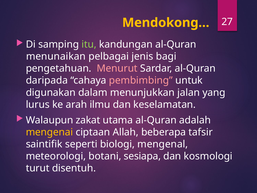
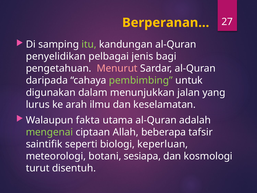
Mendokong…: Mendokong… -> Berperanan…
menunaikan: menunaikan -> penyelidikan
pembimbing colour: pink -> light green
zakat: zakat -> fakta
mengenai colour: yellow -> light green
mengenal: mengenal -> keperluan
